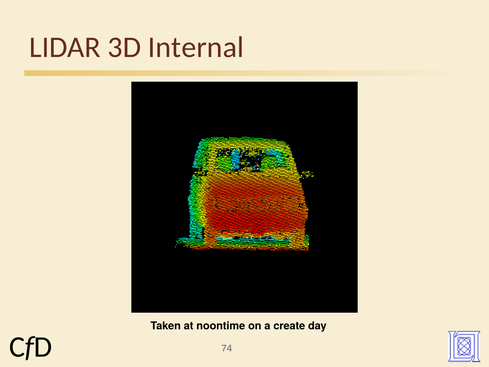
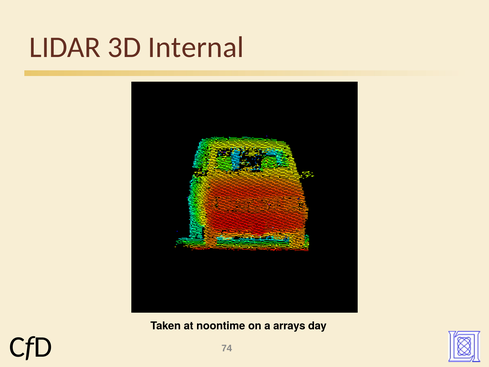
create: create -> arrays
